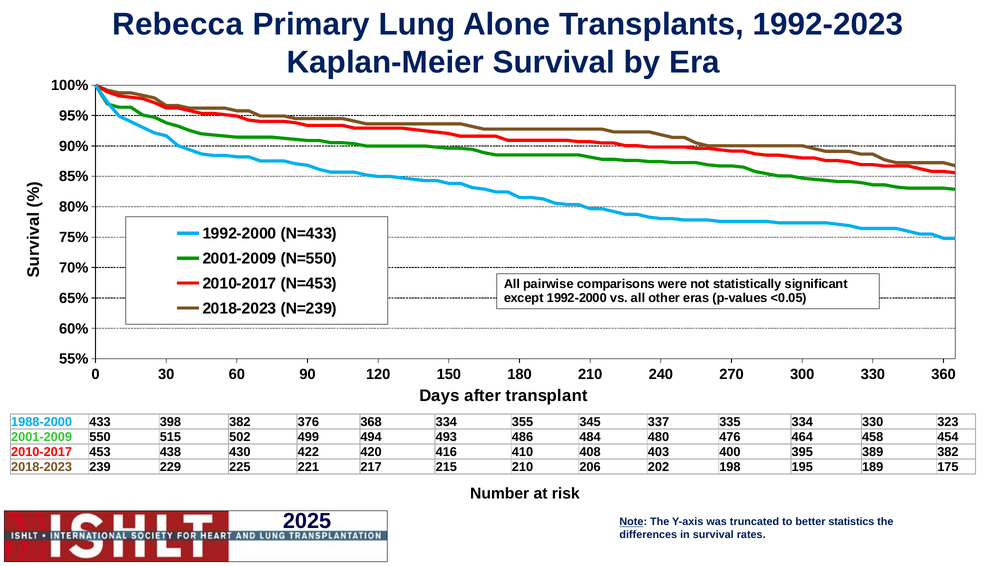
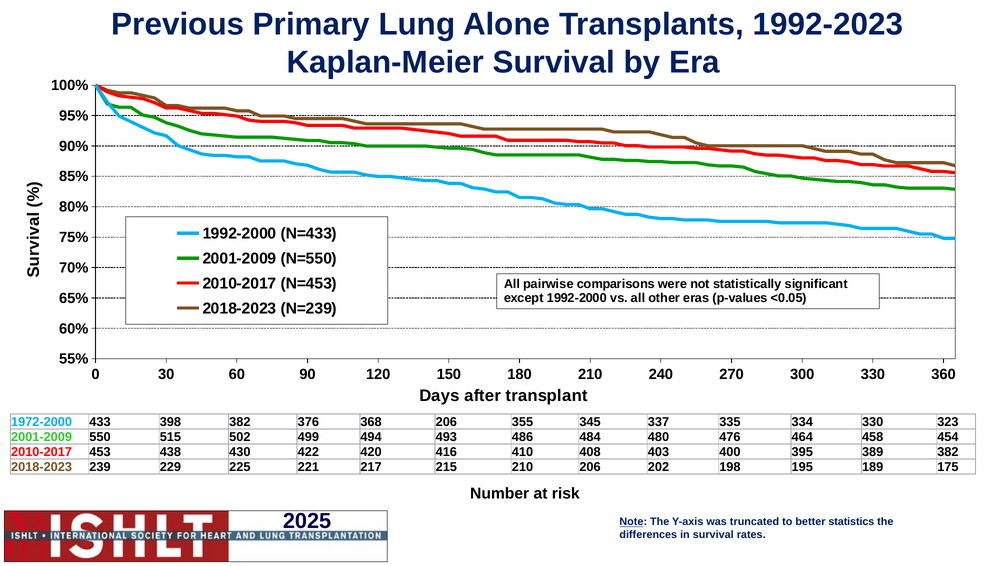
Rebecca: Rebecca -> Previous
1988-2000: 1988-2000 -> 1972-2000
368 334: 334 -> 206
